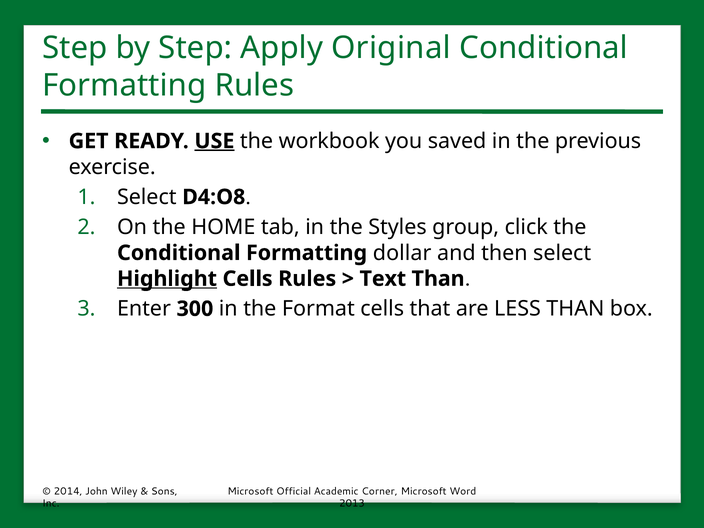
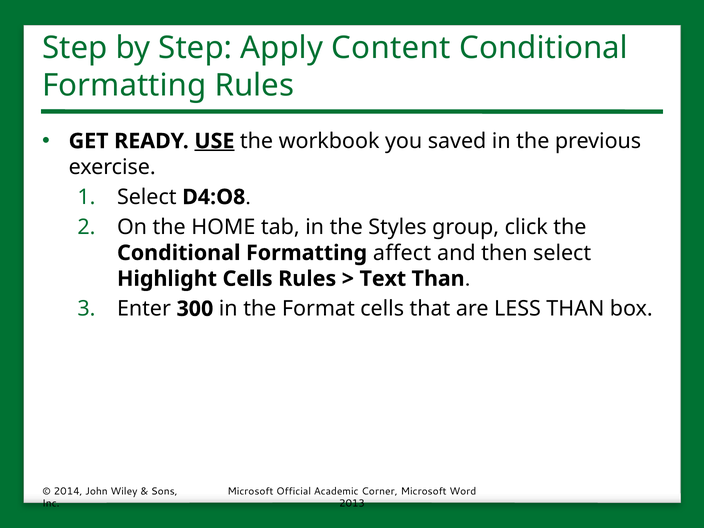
Original: Original -> Content
dollar: dollar -> affect
Highlight underline: present -> none
